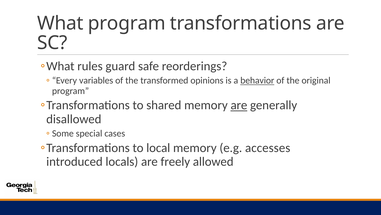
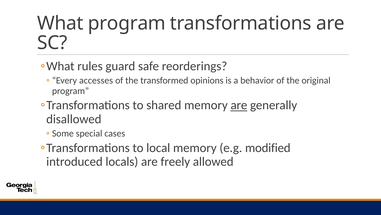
variables: variables -> accesses
behavior underline: present -> none
accesses: accesses -> modified
